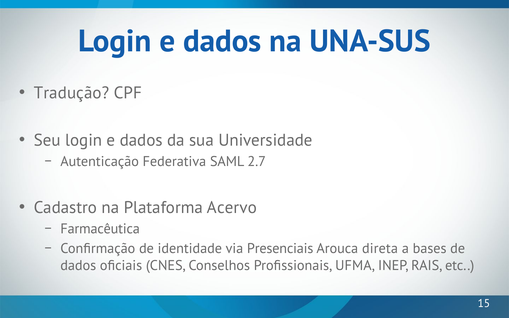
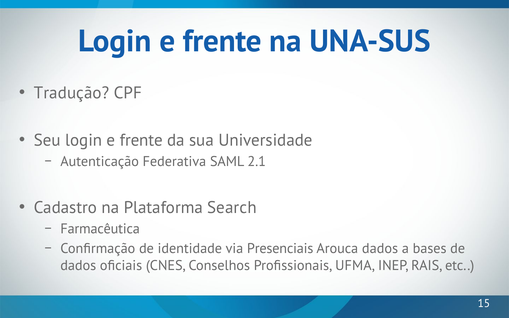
dados at (222, 41): dados -> frente
Seu login e dados: dados -> frente
2.7: 2.7 -> 2.1
Acervo: Acervo -> Search
Arouca direta: direta -> dados
